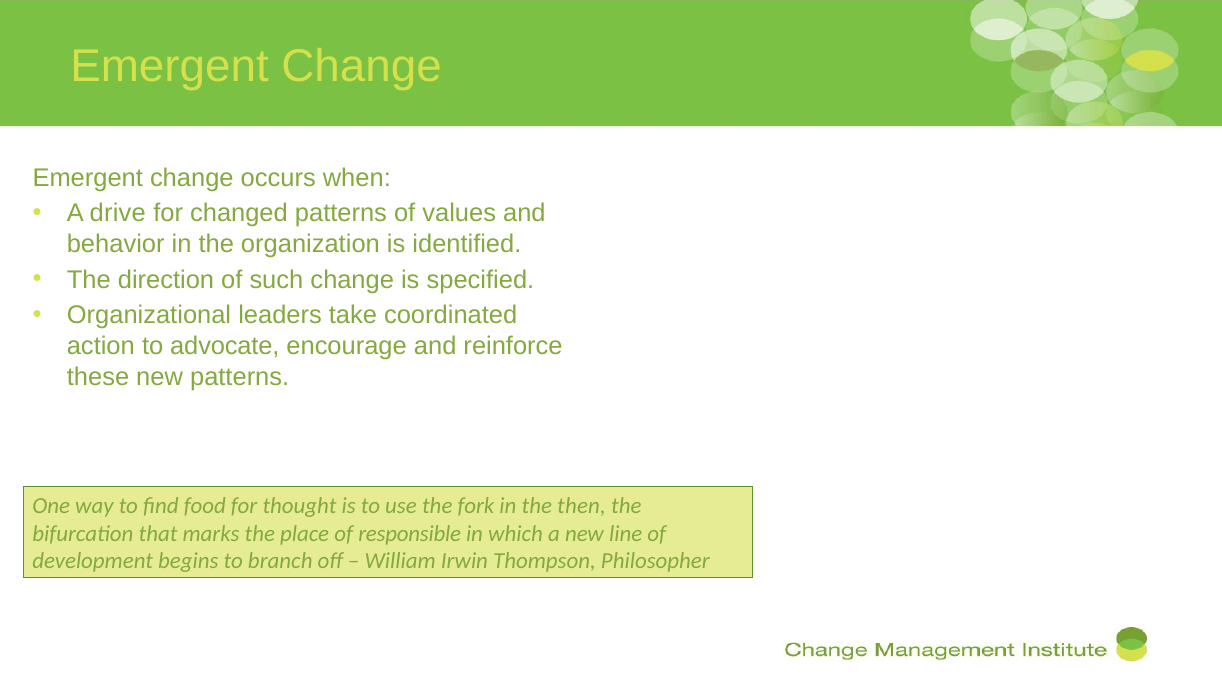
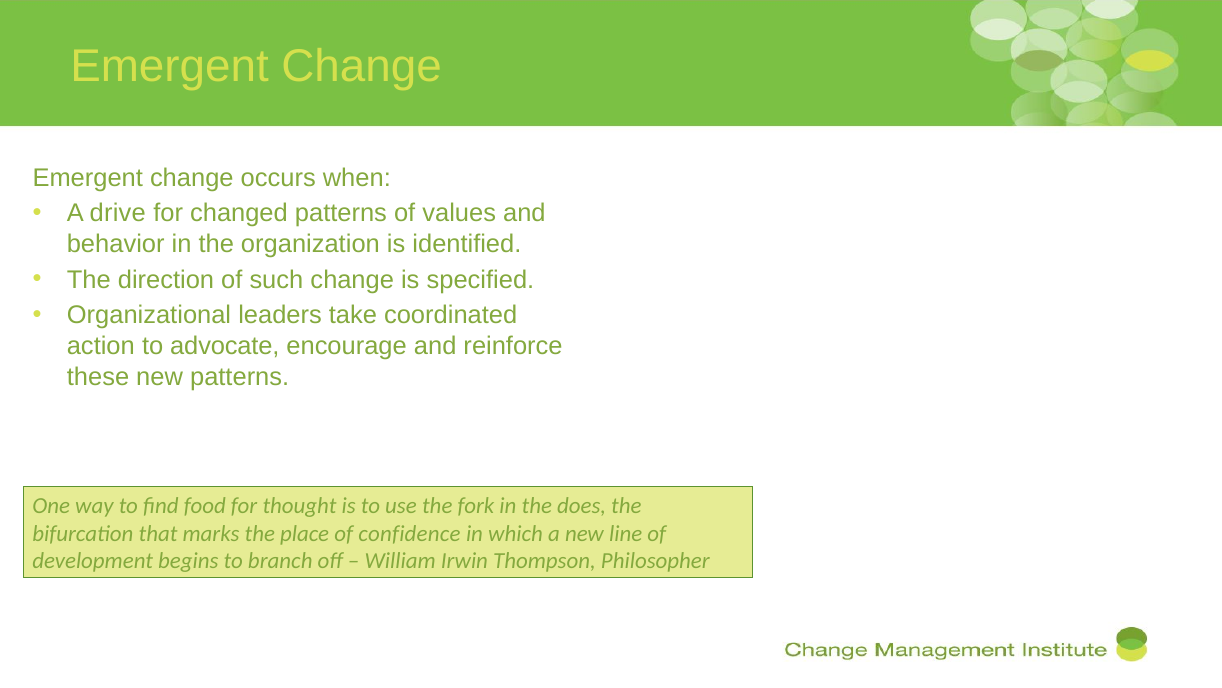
then: then -> does
responsible: responsible -> confidence
